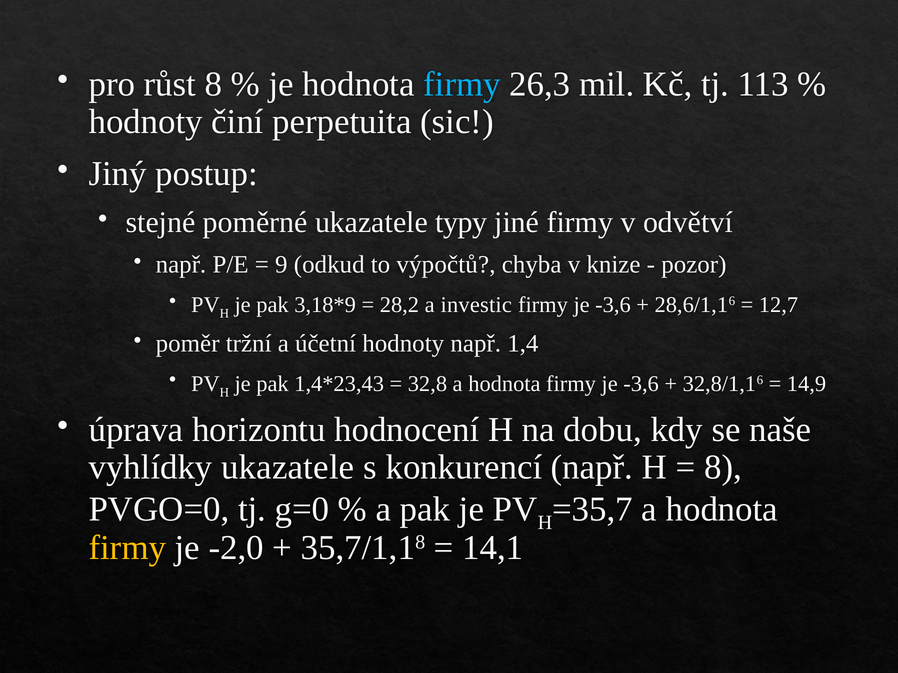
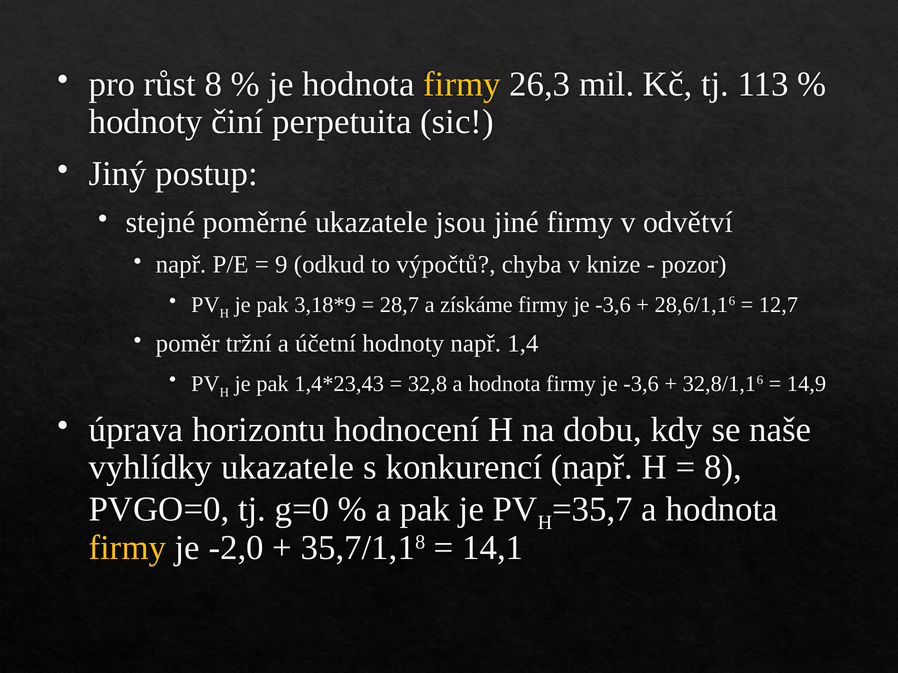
firmy at (462, 84) colour: light blue -> yellow
typy: typy -> jsou
28,2: 28,2 -> 28,7
investic: investic -> získáme
